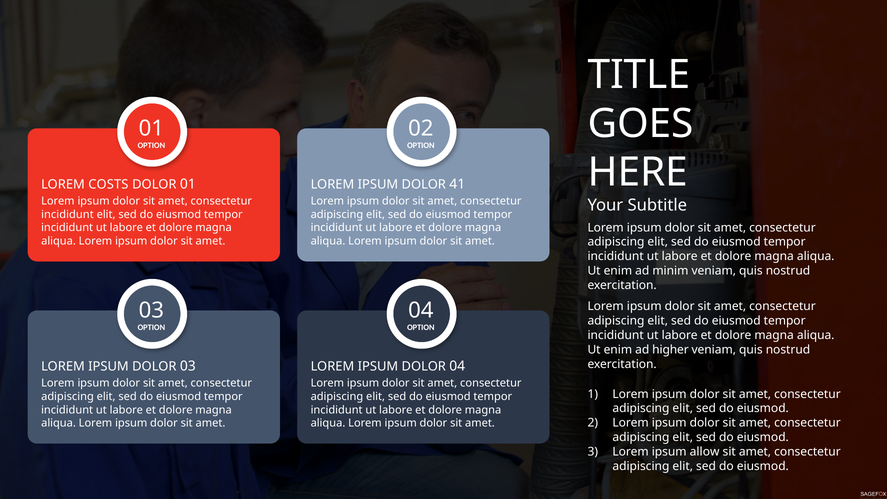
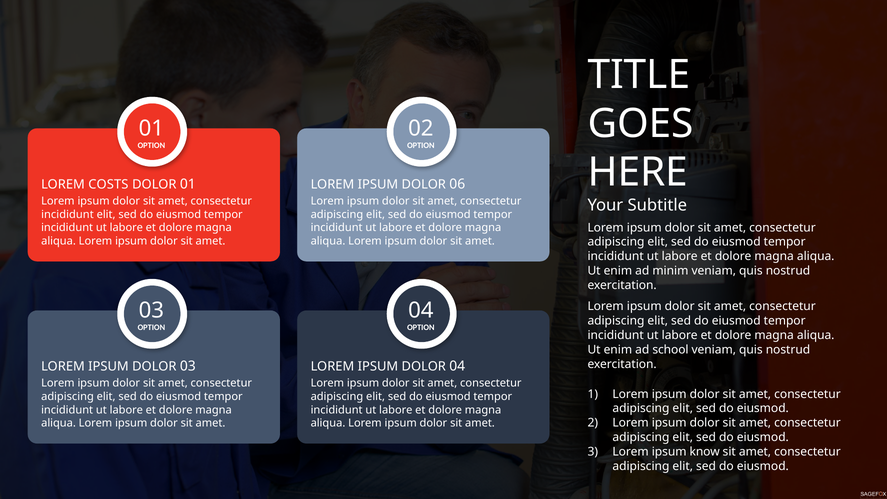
41: 41 -> 06
higher: higher -> school
allow: allow -> know
